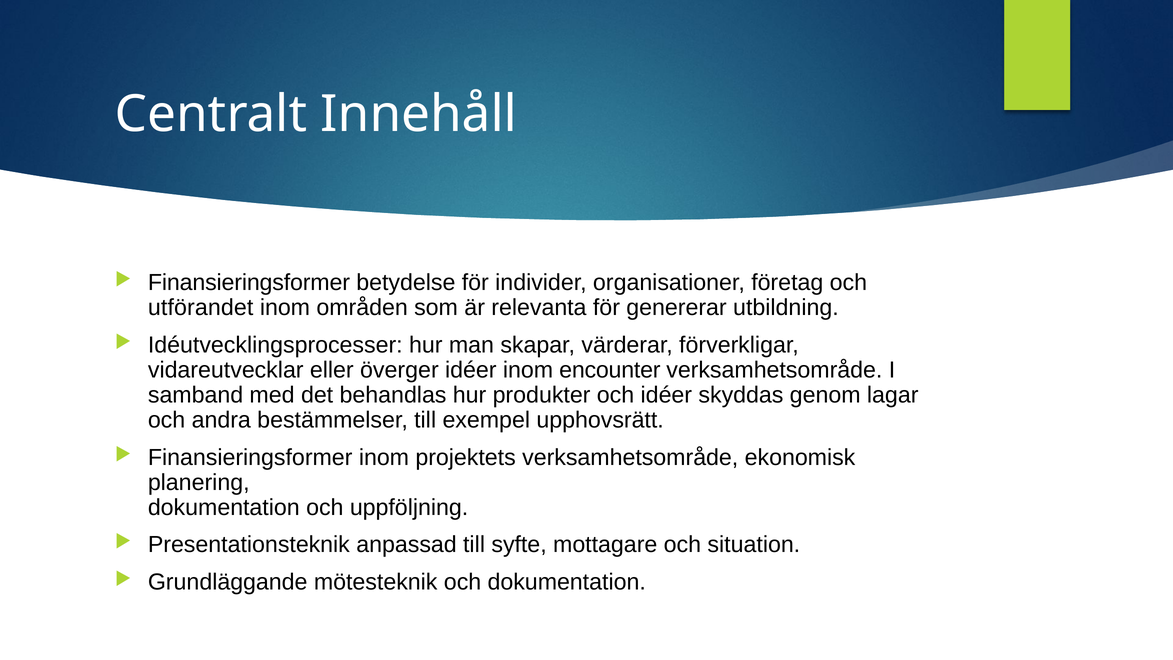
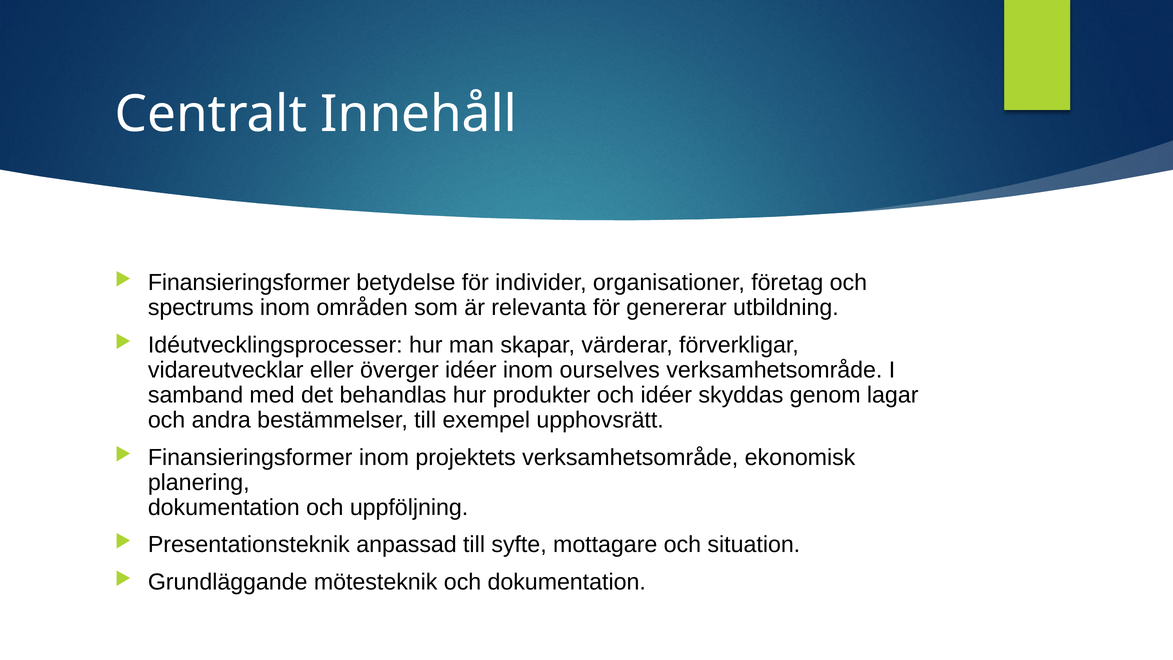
utförandet: utförandet -> spectrums
encounter: encounter -> ourselves
